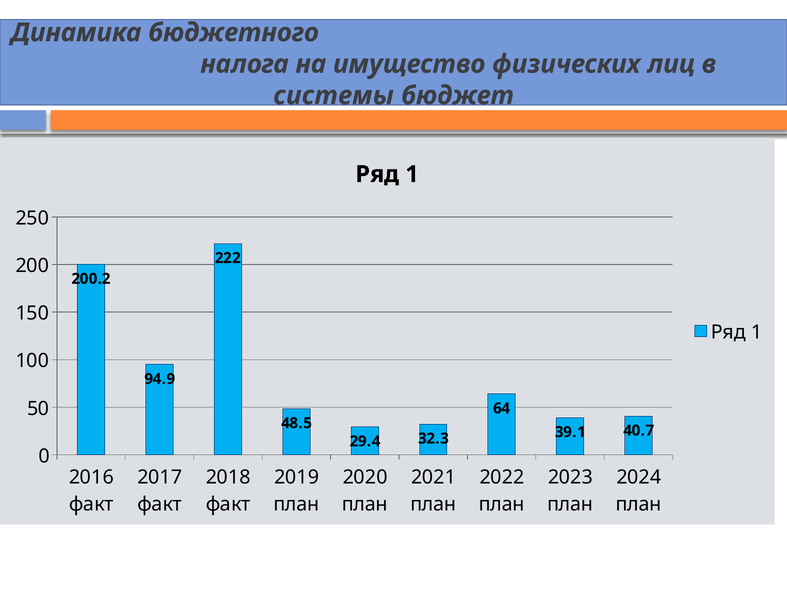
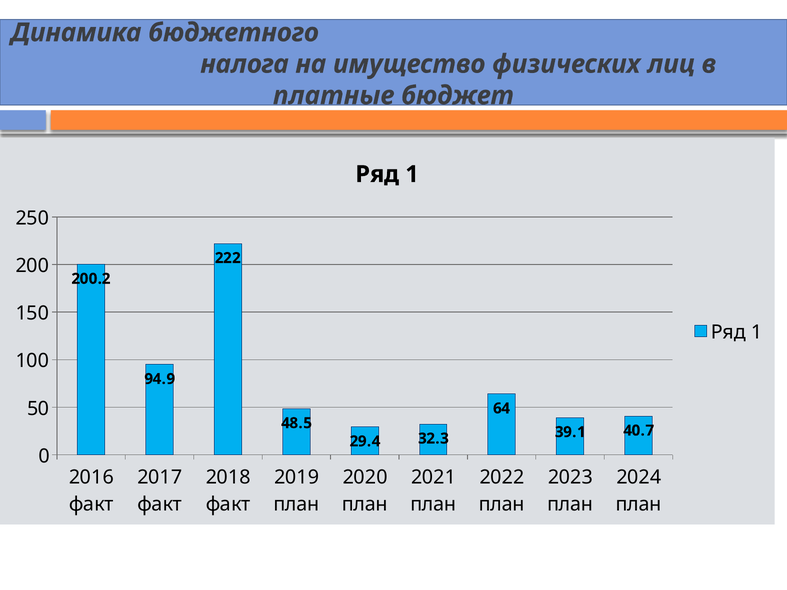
системы: системы -> платные
